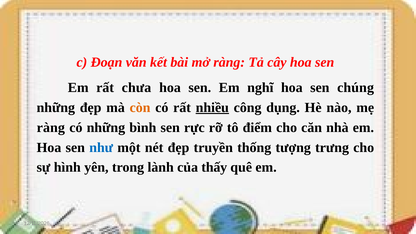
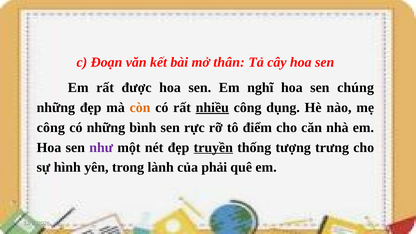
mở ràng: ràng -> thân
chưa: chưa -> được
ràng at (51, 127): ràng -> công
như colour: blue -> purple
truyền underline: none -> present
thấy: thấy -> phải
